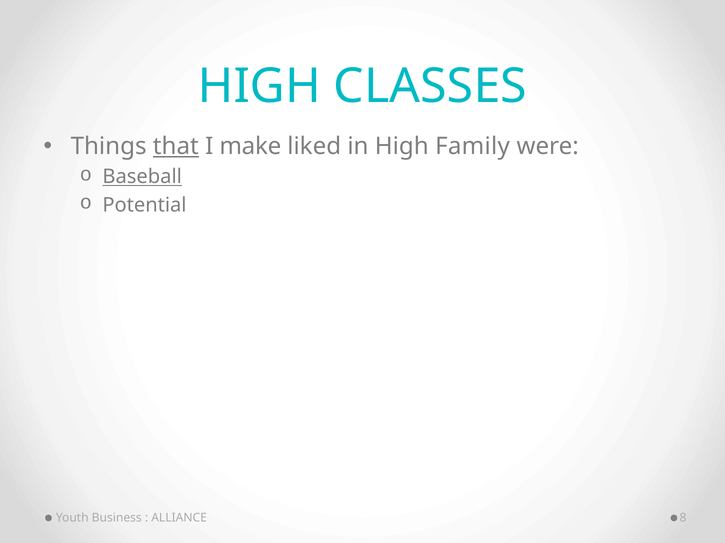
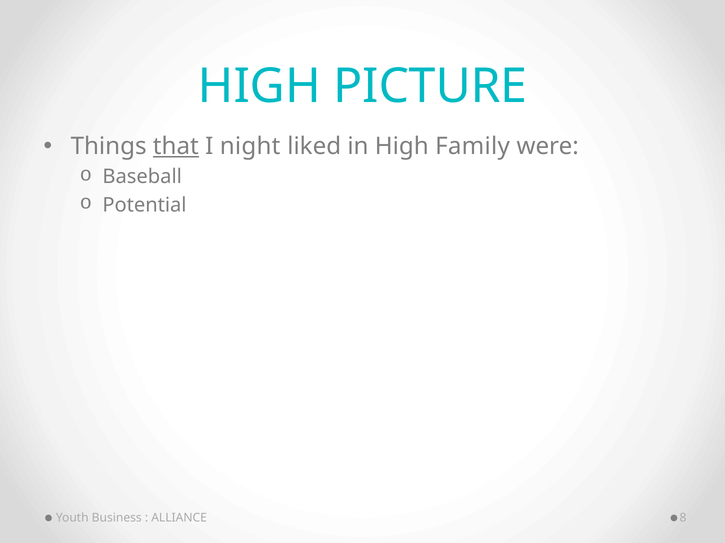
CLASSES: CLASSES -> PICTURE
make: make -> night
Baseball underline: present -> none
